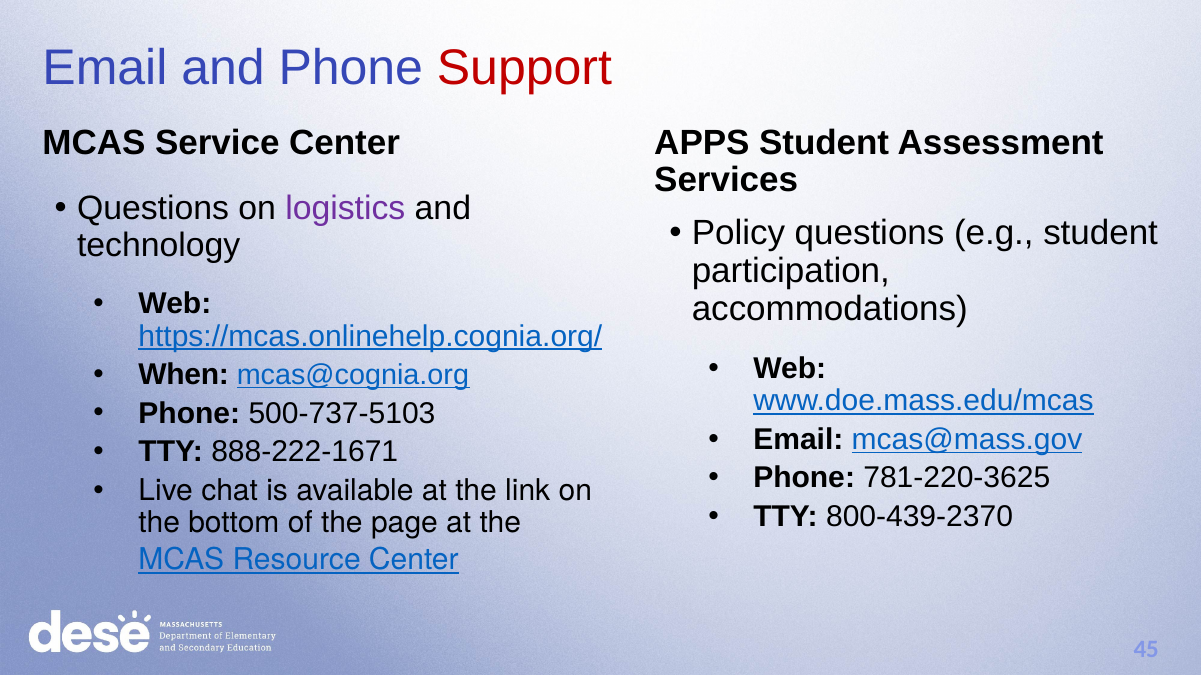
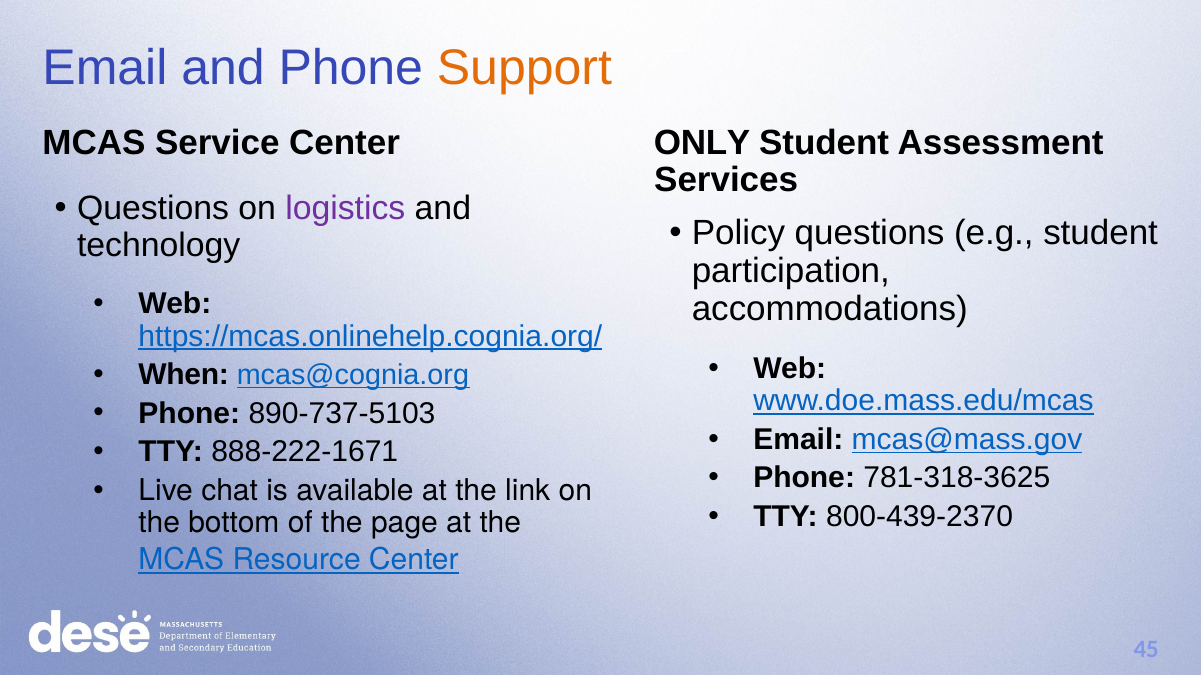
Support colour: red -> orange
APPS: APPS -> ONLY
500-737-5103: 500-737-5103 -> 890-737-5103
781-220-3625: 781-220-3625 -> 781-318-3625
